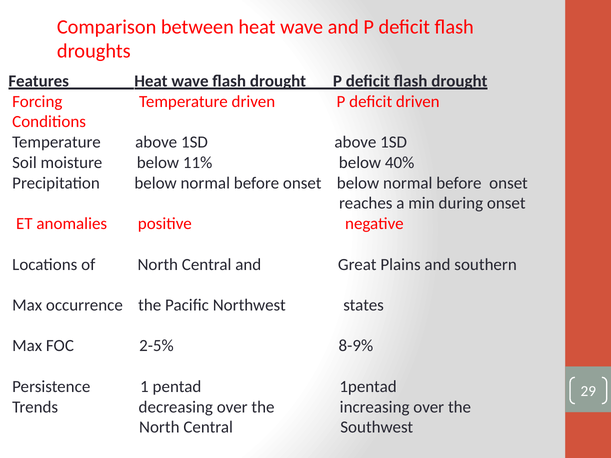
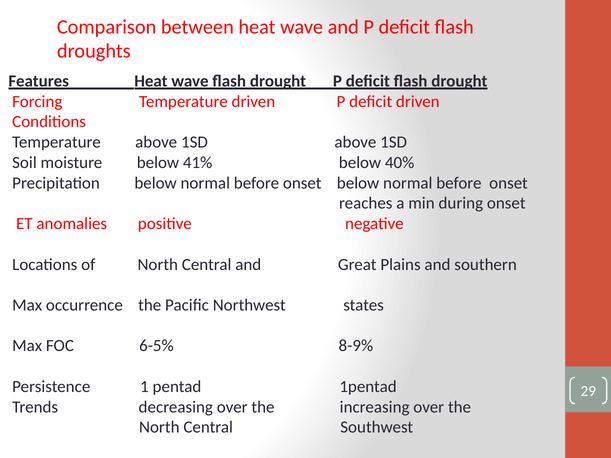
11%: 11% -> 41%
2-5%: 2-5% -> 6-5%
